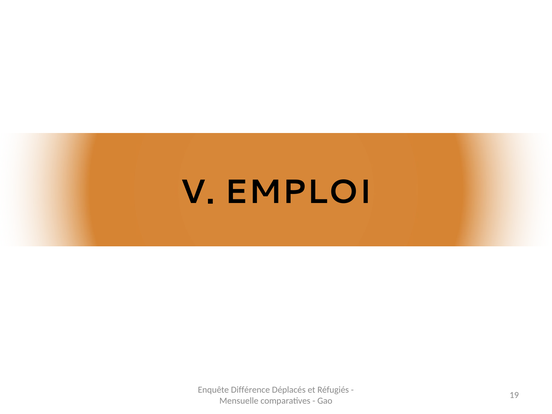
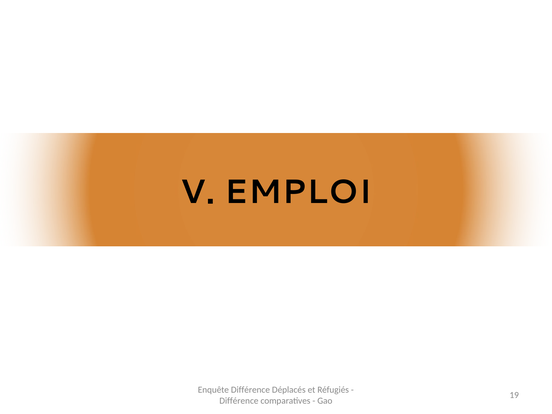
Mensuelle at (239, 401): Mensuelle -> Différence
